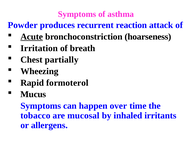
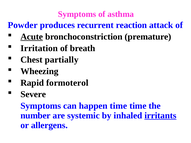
hoarseness: hoarseness -> premature
Mucus: Mucus -> Severe
happen over: over -> time
tobacco: tobacco -> number
mucosal: mucosal -> systemic
irritants underline: none -> present
